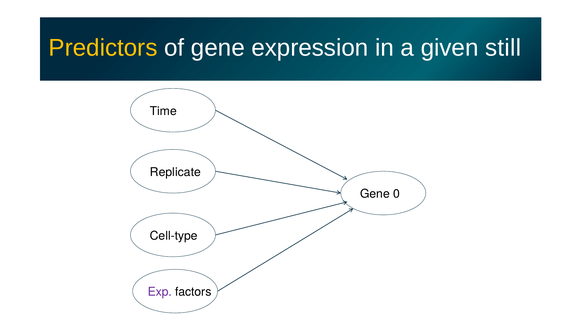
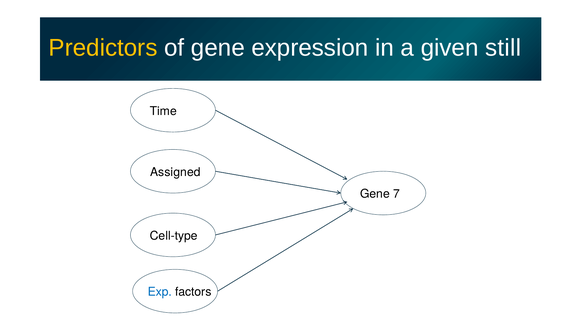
Replicate: Replicate -> Assigned
0: 0 -> 7
Exp colour: purple -> blue
